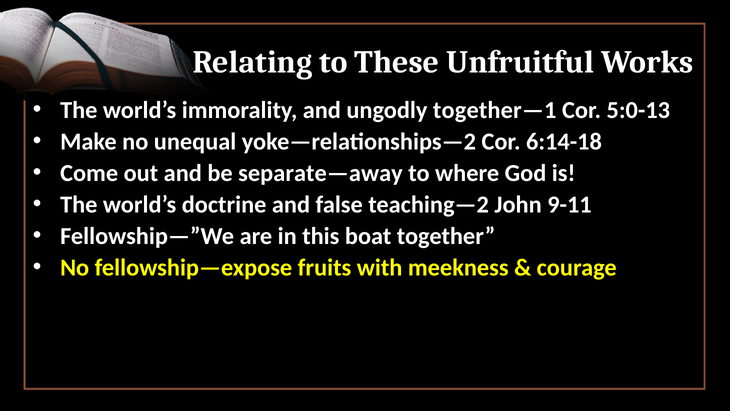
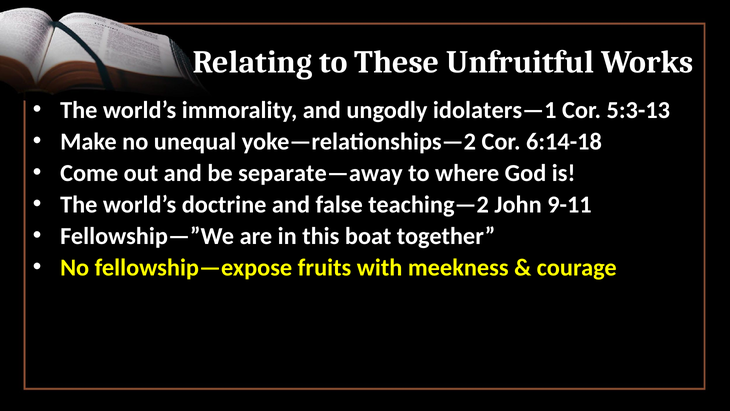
together—1: together—1 -> idolaters—1
5:0-13: 5:0-13 -> 5:3-13
